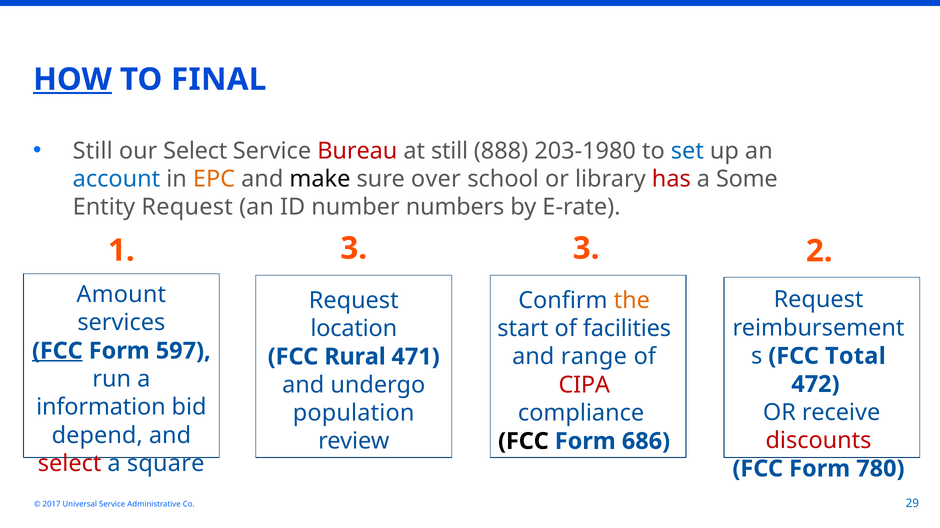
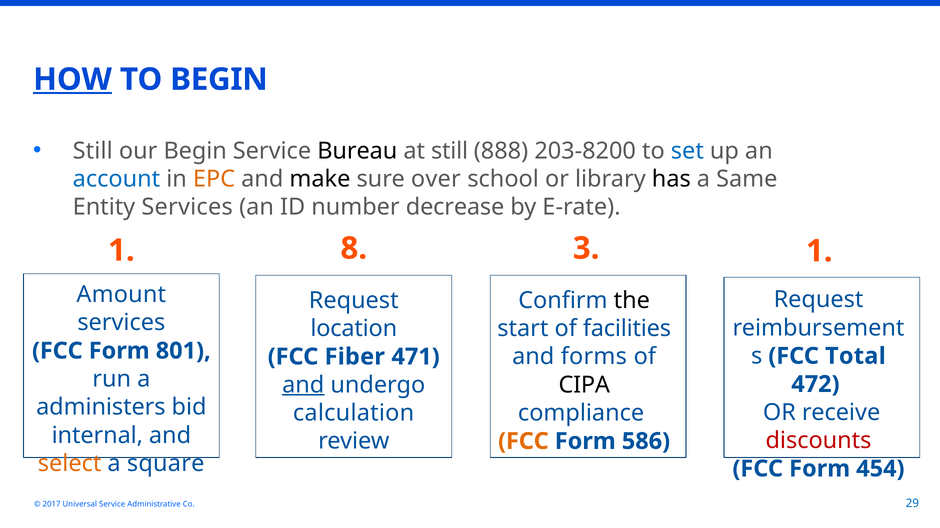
TO FINAL: FINAL -> BEGIN
our Select: Select -> Begin
Bureau colour: red -> black
203-1980: 203-1980 -> 203-8200
has colour: red -> black
Some: Some -> Same
Entity Request: Request -> Services
numbers: numbers -> decrease
1 3: 3 -> 8
3 2: 2 -> 1
the colour: orange -> black
FCC at (57, 351) underline: present -> none
597: 597 -> 801
range: range -> forms
Rural: Rural -> Fiber
and at (303, 385) underline: none -> present
CIPA colour: red -> black
information: information -> administers
population: population -> calculation
depend: depend -> internal
FCC at (523, 442) colour: black -> orange
686: 686 -> 586
select at (70, 464) colour: red -> orange
780: 780 -> 454
